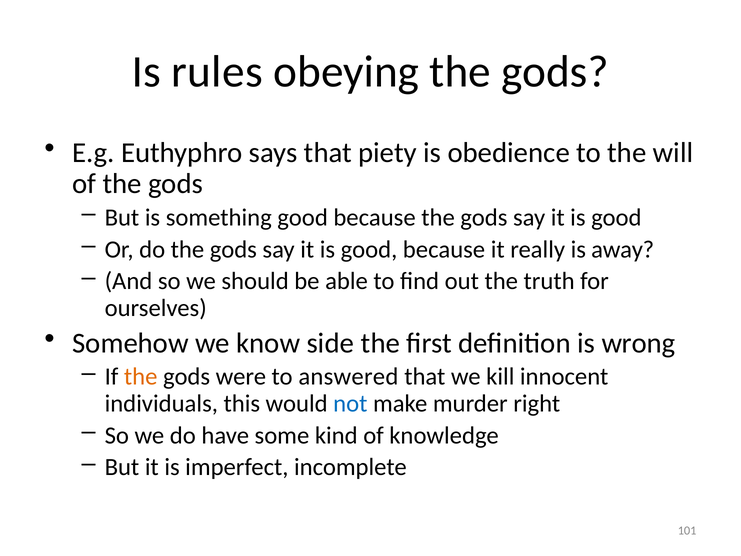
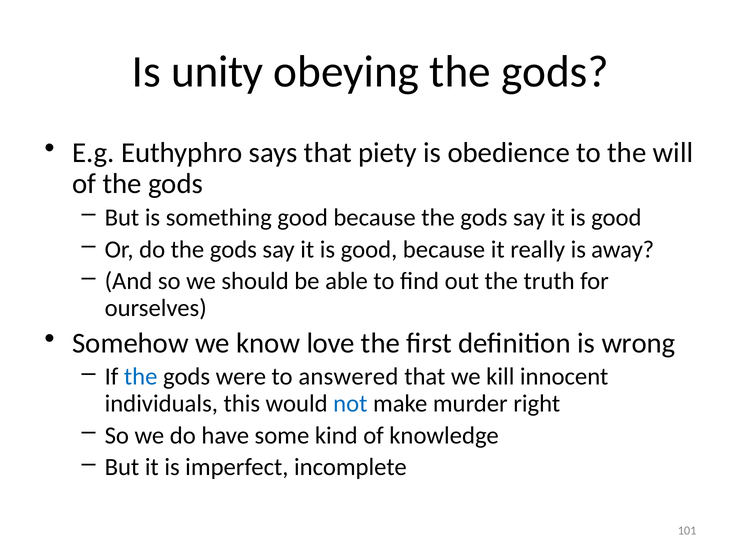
rules: rules -> unity
side: side -> love
the at (141, 377) colour: orange -> blue
